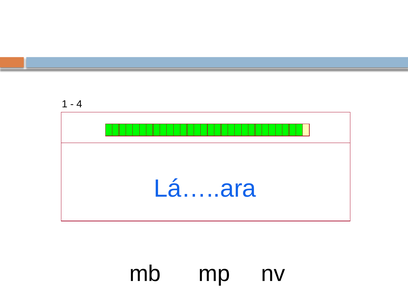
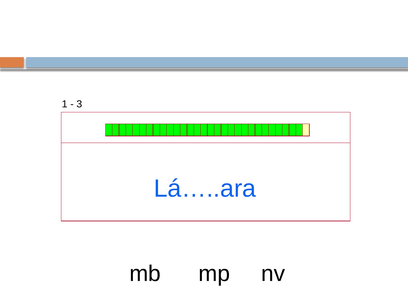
4: 4 -> 3
